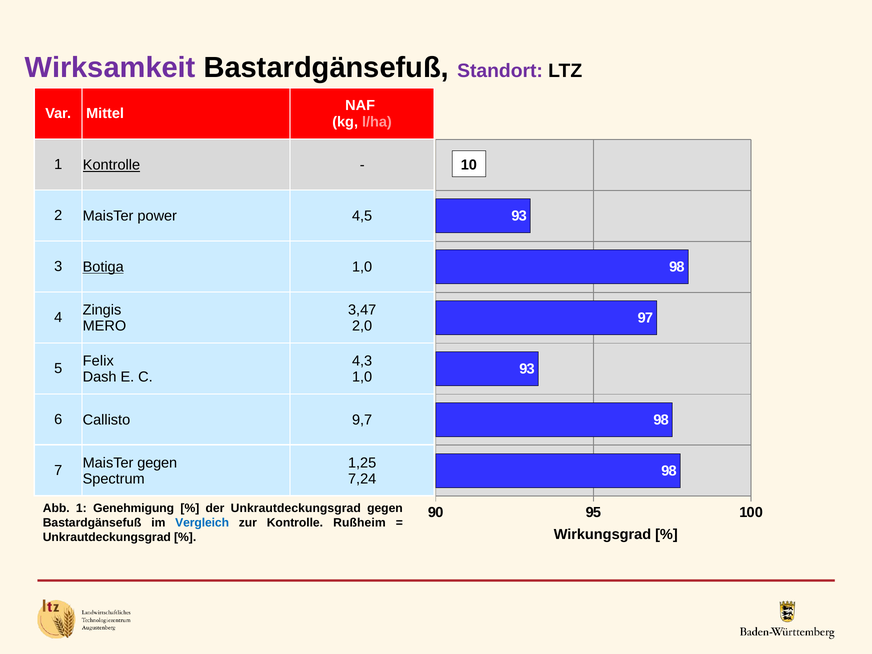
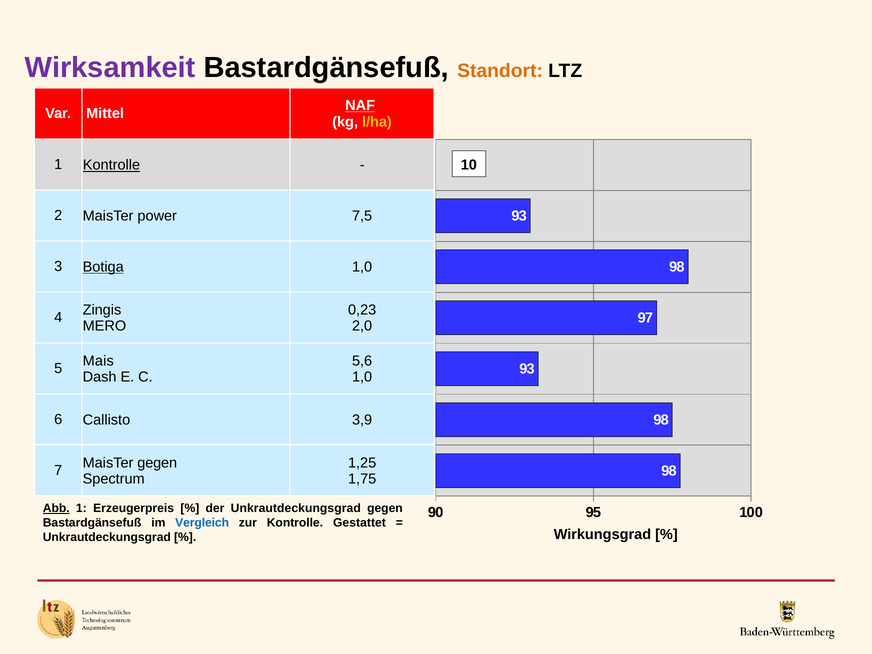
Standort colour: purple -> orange
NAF underline: none -> present
l/ha colour: pink -> yellow
4,5: 4,5 -> 7,5
3,47: 3,47 -> 0,23
Felix: Felix -> Mais
4,3: 4,3 -> 5,6
9,7: 9,7 -> 3,9
7,24: 7,24 -> 1,75
Abb underline: none -> present
Genehmigung: Genehmigung -> Erzeugerpreis
Rußheim: Rußheim -> Gestattet
